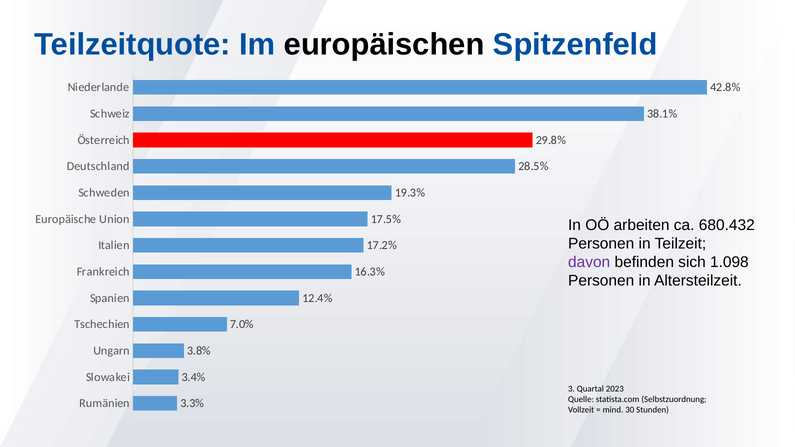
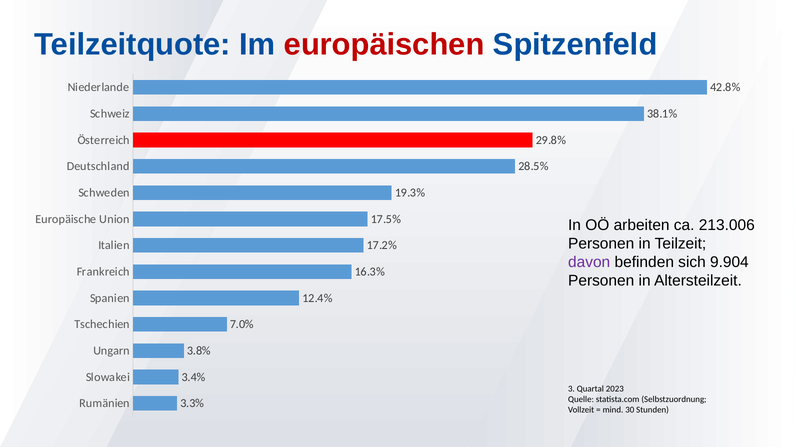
europäischen colour: black -> red
680.432: 680.432 -> 213.006
1.098: 1.098 -> 9.904
